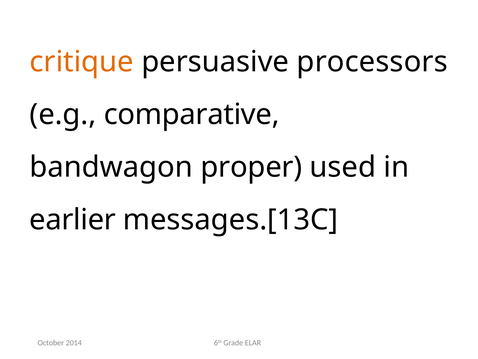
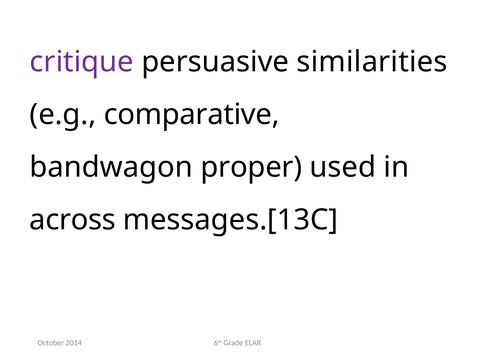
critique colour: orange -> purple
processors: processors -> similarities
earlier: earlier -> across
